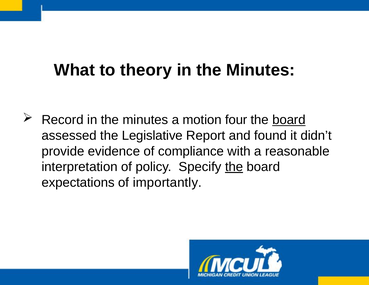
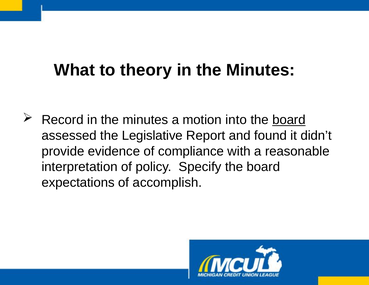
four: four -> into
the at (234, 167) underline: present -> none
importantly: importantly -> accomplish
